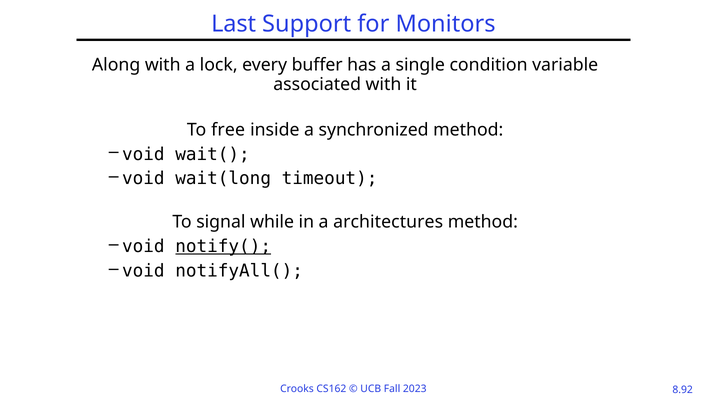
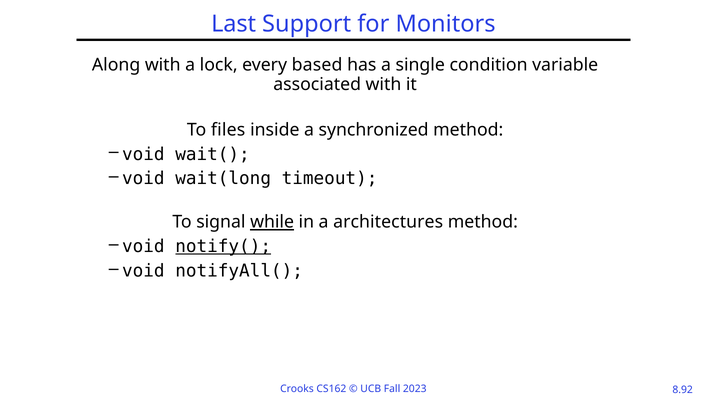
buffer: buffer -> based
free: free -> files
while underline: none -> present
